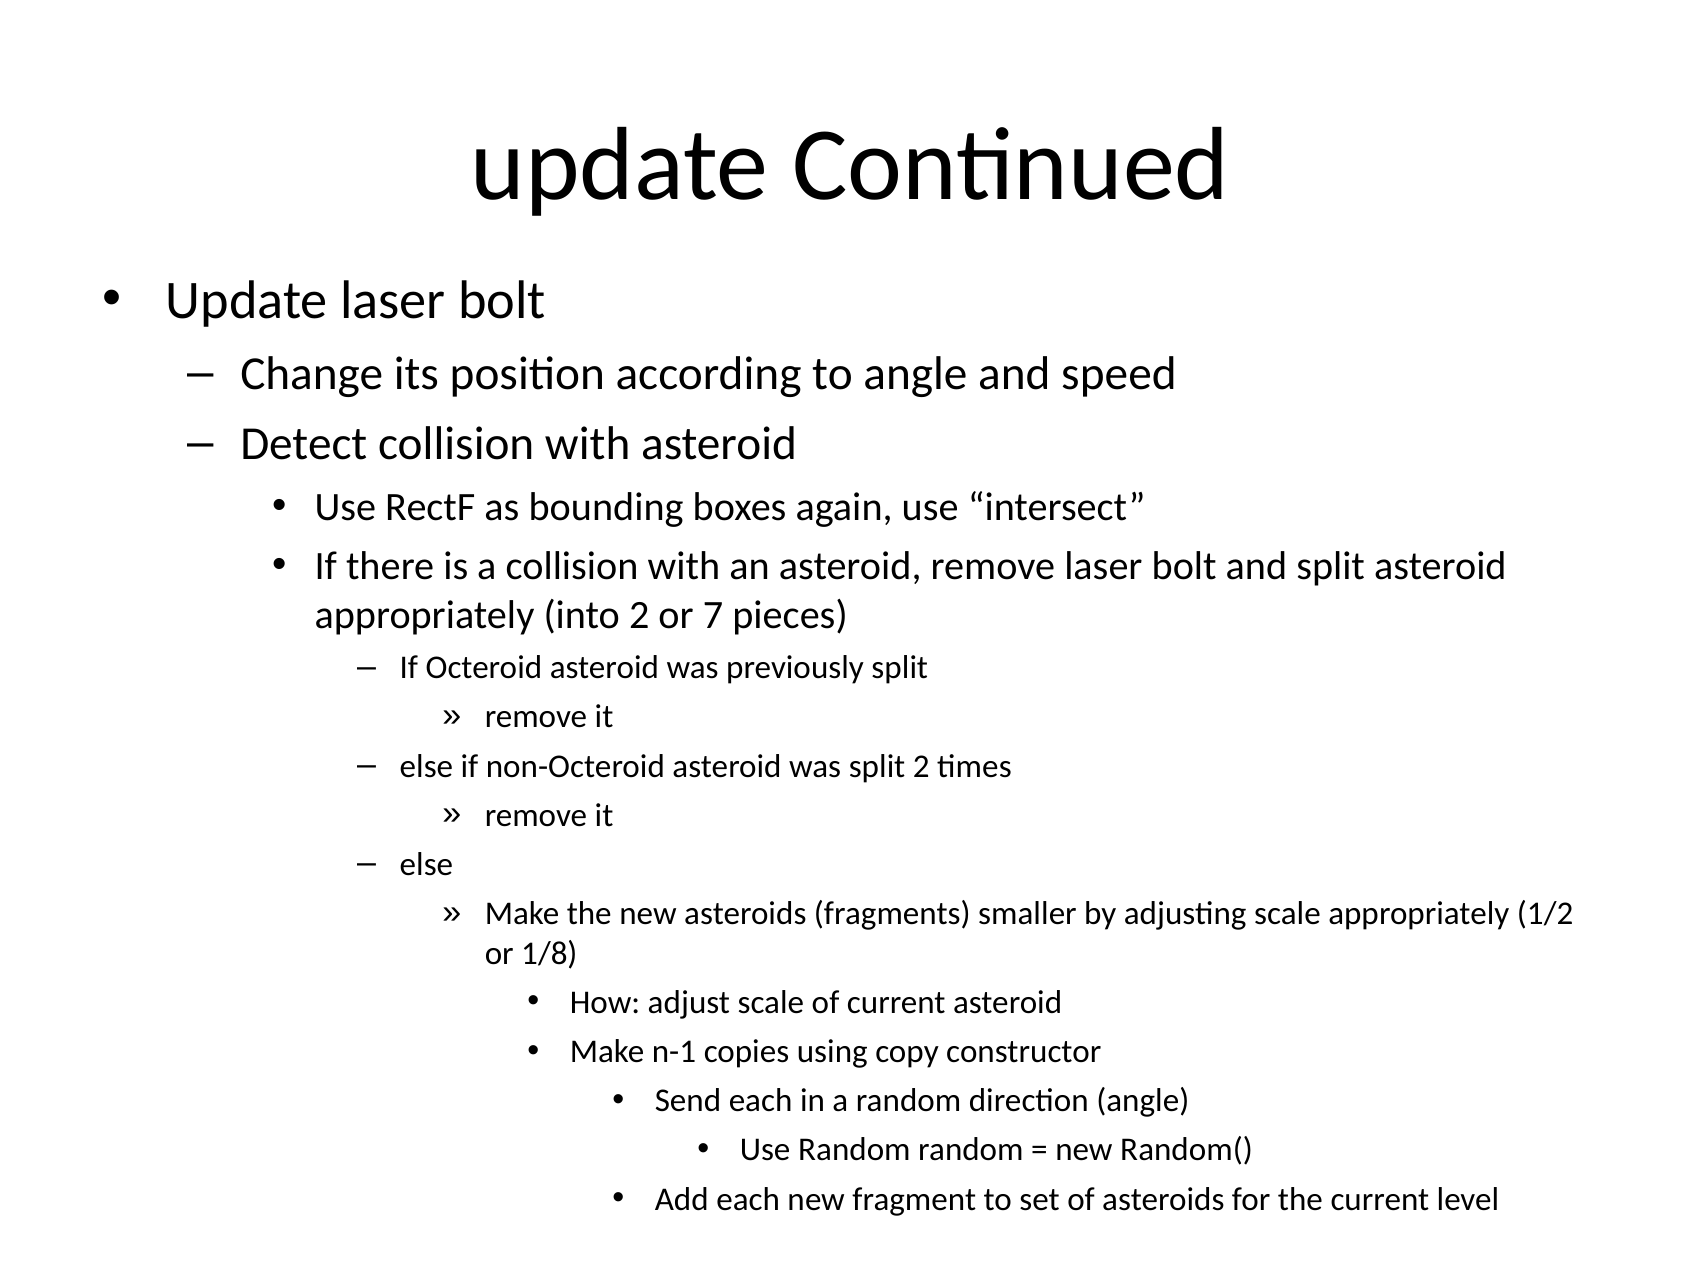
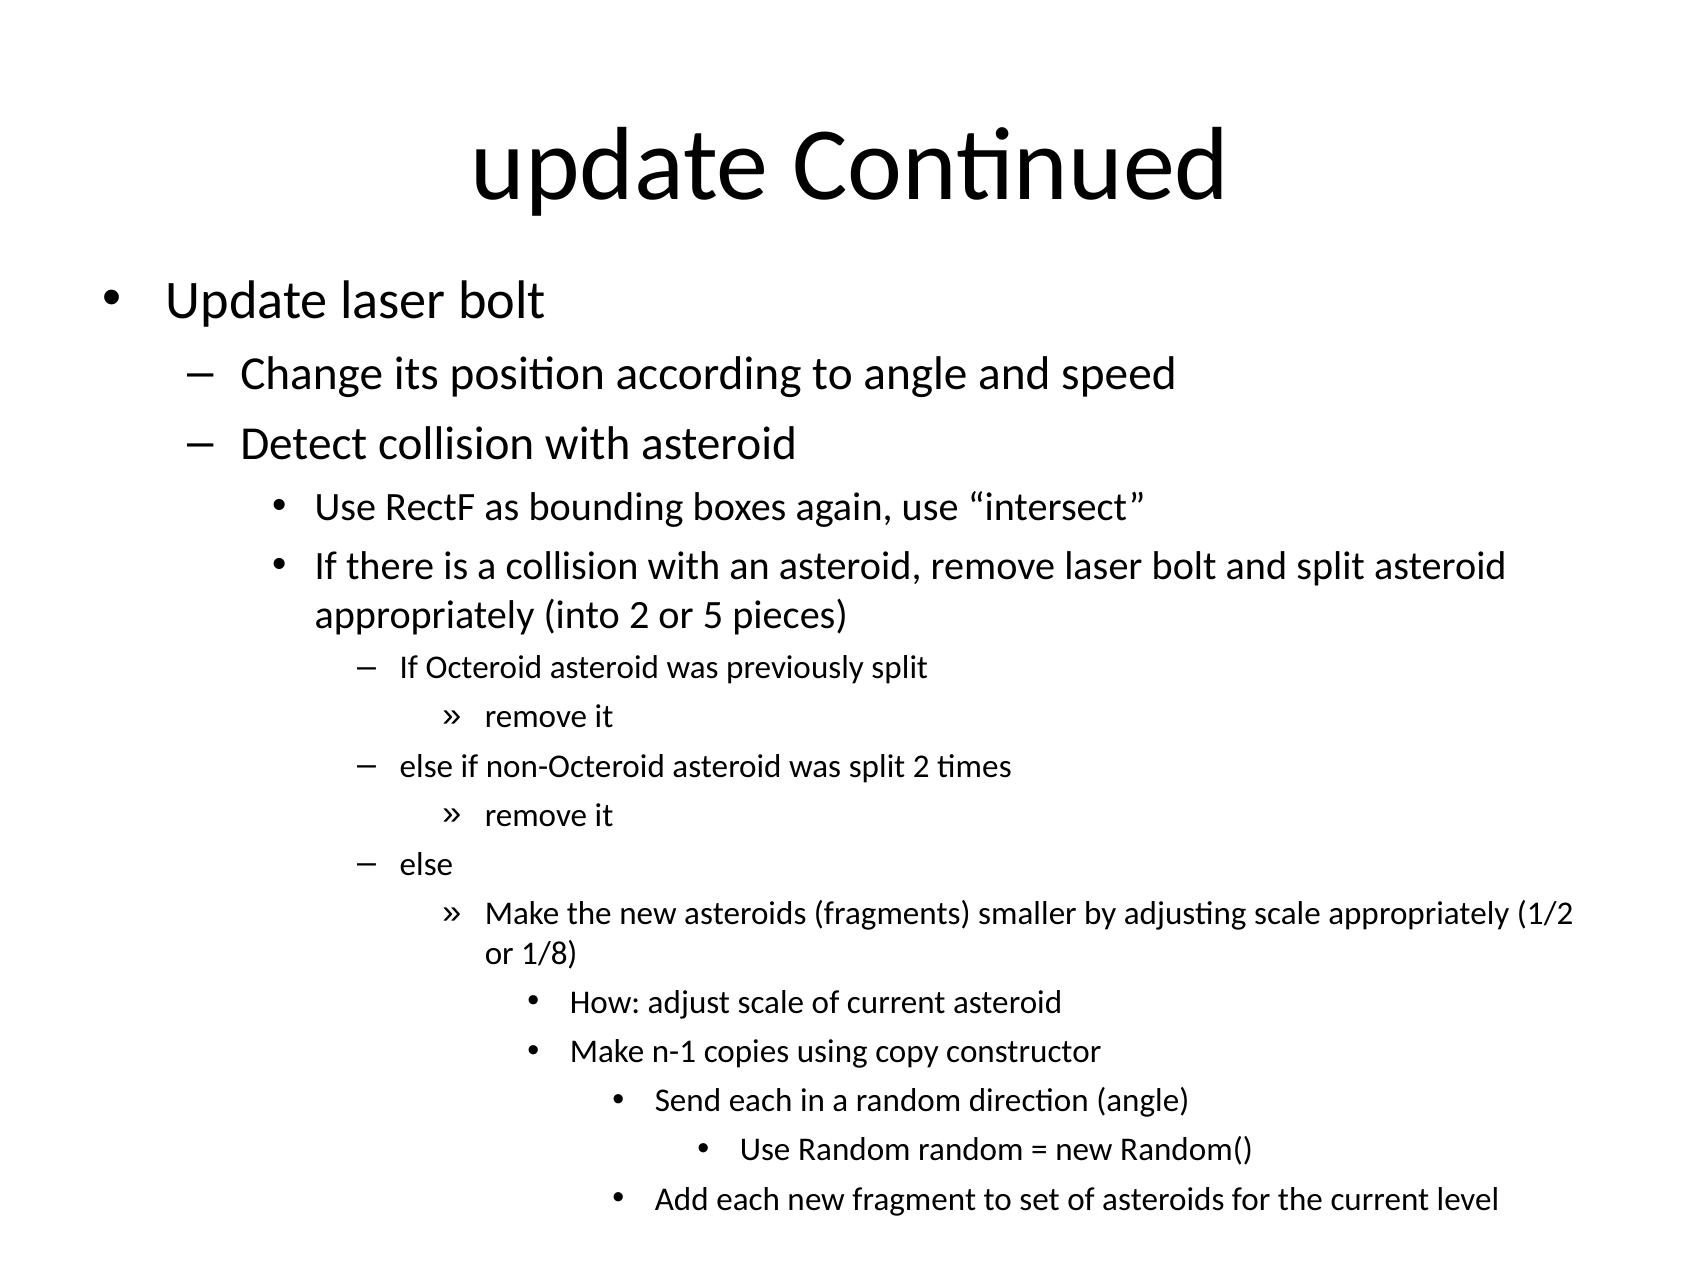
7: 7 -> 5
